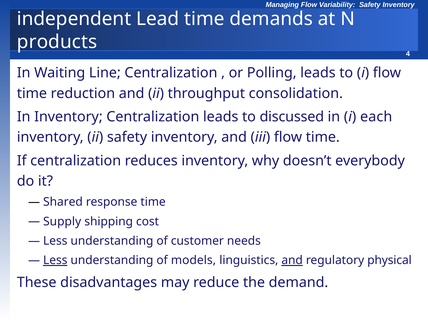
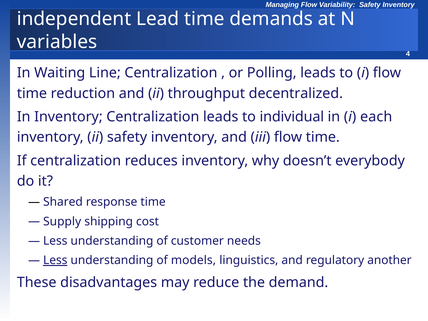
products: products -> variables
consolidation: consolidation -> decentralized
discussed: discussed -> individual
and at (292, 260) underline: present -> none
physical: physical -> another
